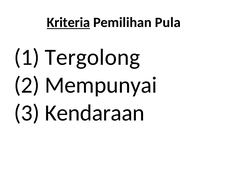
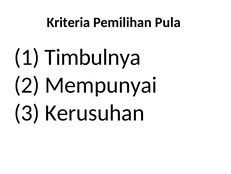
Kriteria underline: present -> none
Tergolong: Tergolong -> Timbulnya
Kendaraan: Kendaraan -> Kerusuhan
